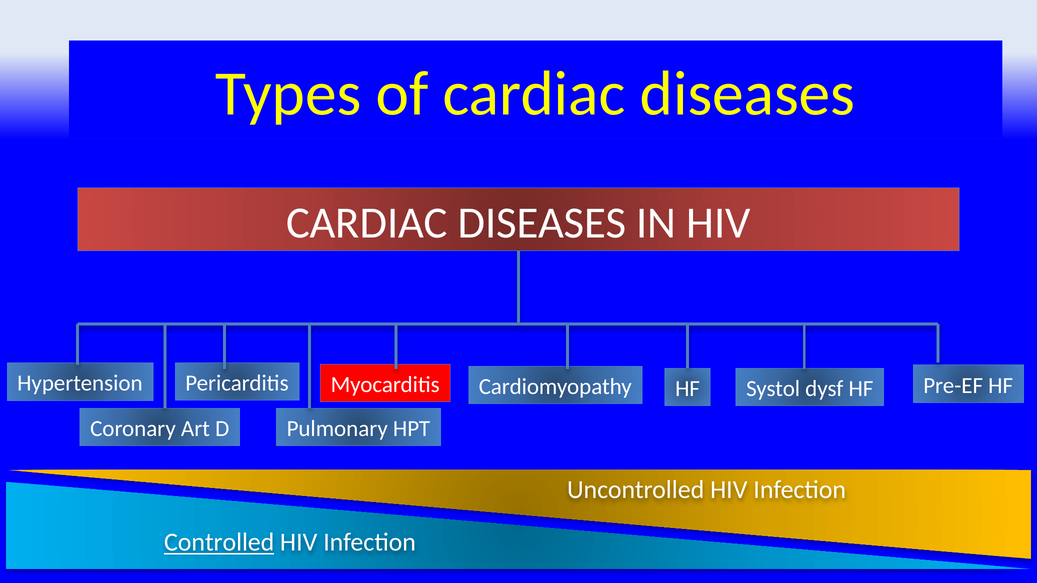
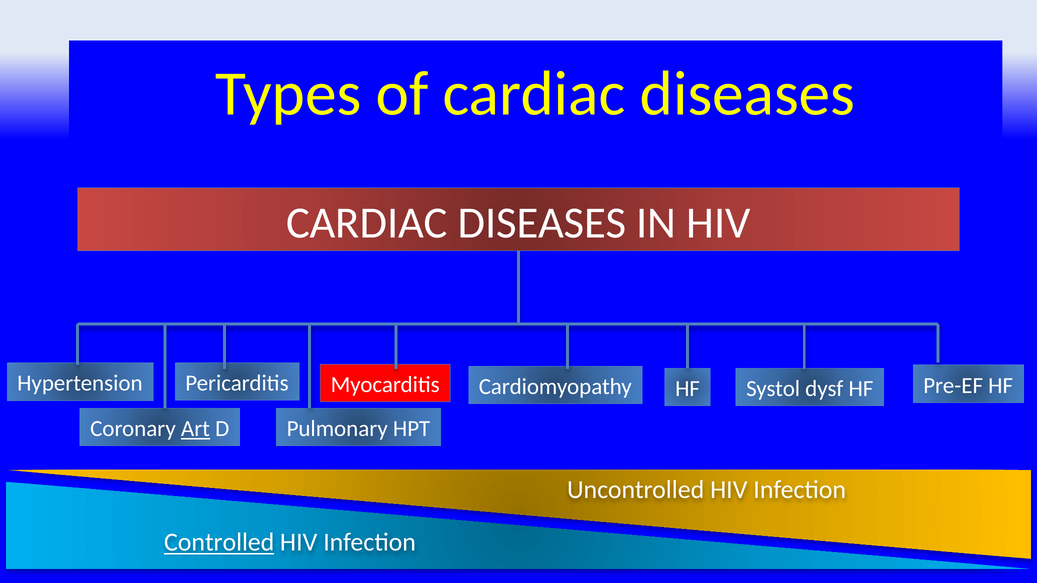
Art underline: none -> present
